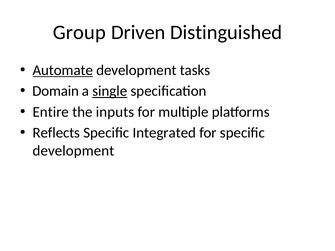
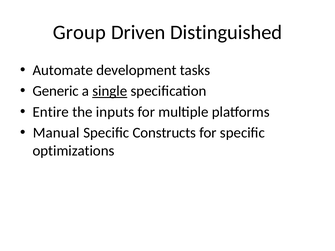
Automate underline: present -> none
Domain: Domain -> Generic
Reflects: Reflects -> Manual
Integrated: Integrated -> Constructs
development at (73, 151): development -> optimizations
